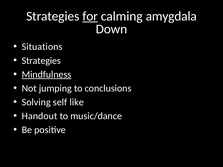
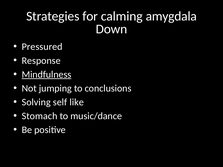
for underline: present -> none
Situations: Situations -> Pressured
Strategies at (41, 61): Strategies -> Response
Handout: Handout -> Stomach
